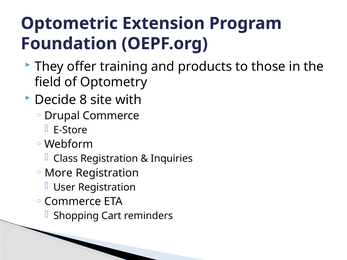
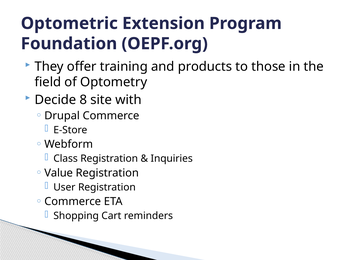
More: More -> Value
